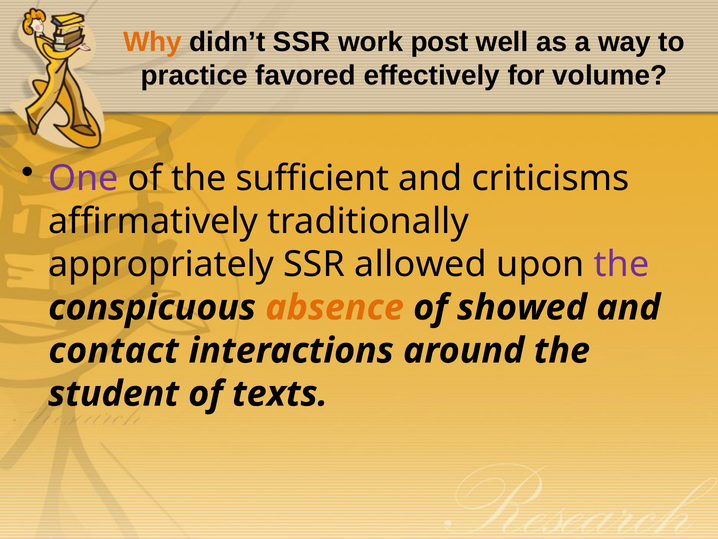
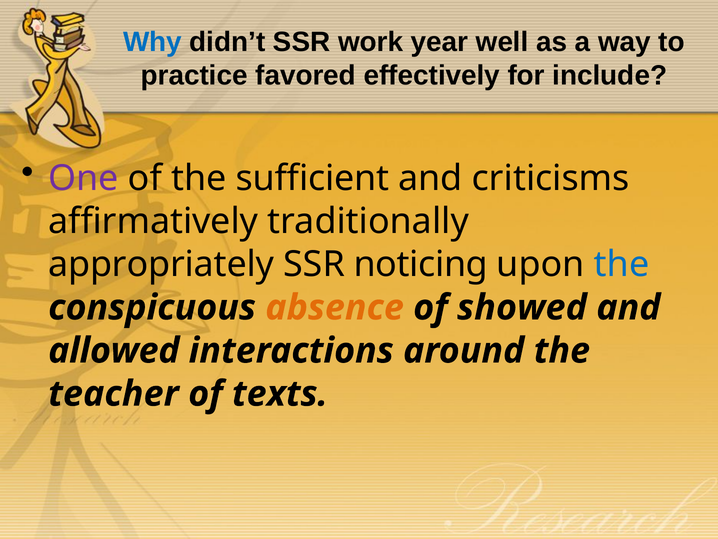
Why colour: orange -> blue
post: post -> year
volume: volume -> include
allowed: allowed -> noticing
the at (622, 264) colour: purple -> blue
contact: contact -> allowed
student: student -> teacher
